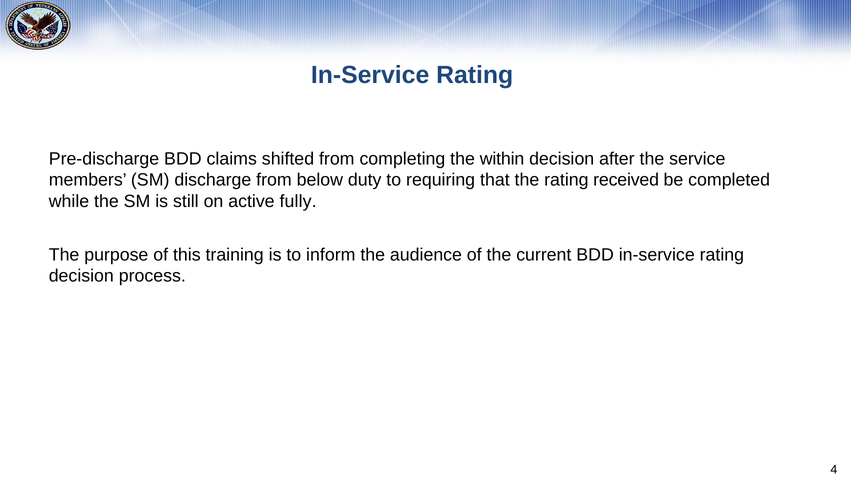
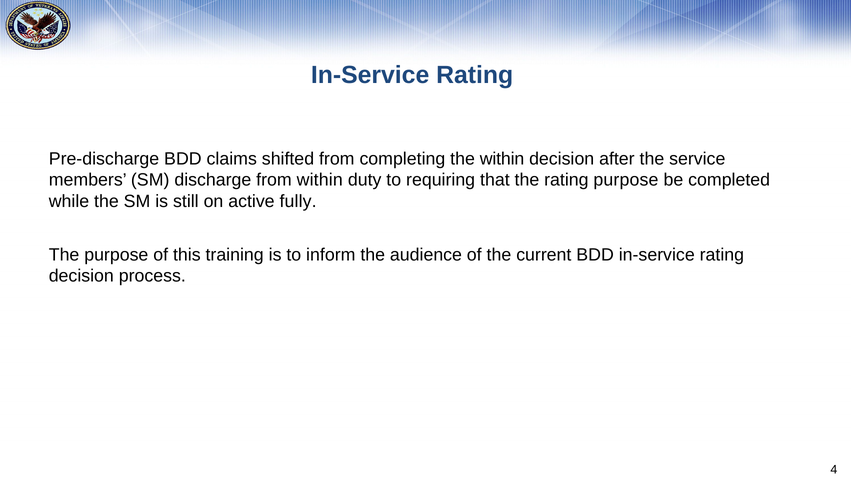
from below: below -> within
rating received: received -> purpose
